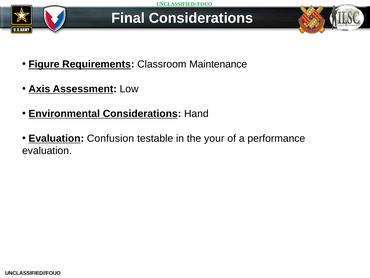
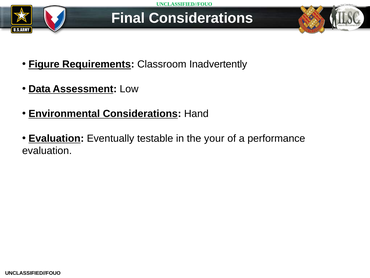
Maintenance: Maintenance -> Inadvertently
Axis: Axis -> Data
Confusion: Confusion -> Eventually
